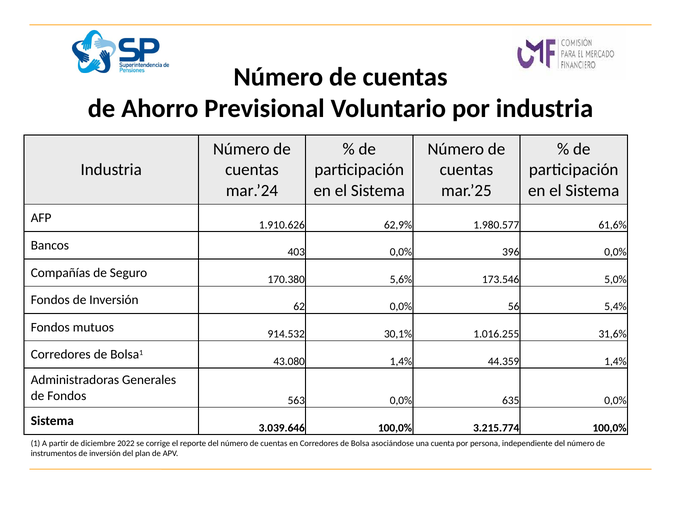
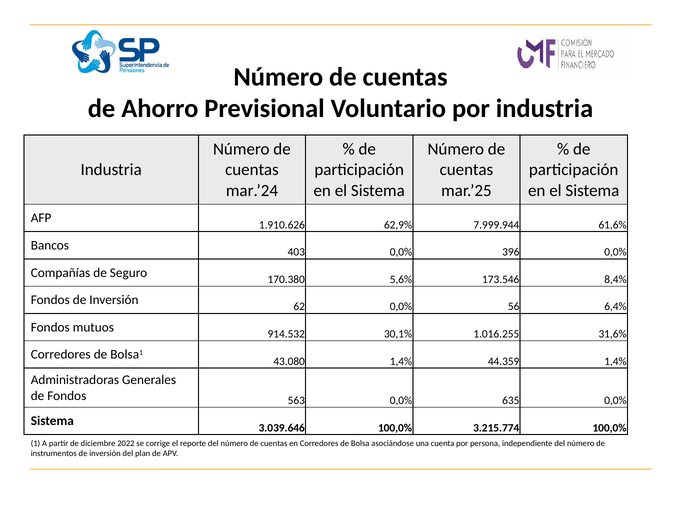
1.980.577: 1.980.577 -> 7.999.944
5,0%: 5,0% -> 8,4%
5,4%: 5,4% -> 6,4%
